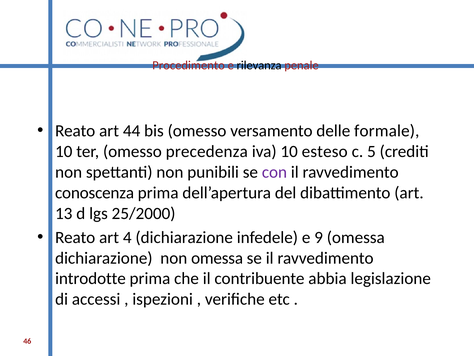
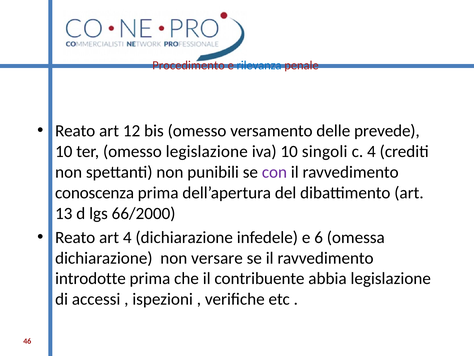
rilevanza colour: black -> blue
44: 44 -> 12
formale: formale -> prevede
omesso precedenza: precedenza -> legislazione
esteso: esteso -> singoli
c 5: 5 -> 4
25/2000: 25/2000 -> 66/2000
9: 9 -> 6
non omessa: omessa -> versare
